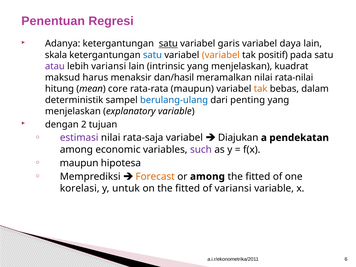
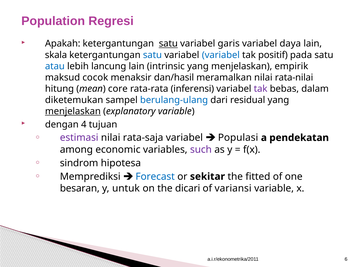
Penentuan: Penentuan -> Population
Adanya: Adanya -> Apakah
variabel at (221, 55) colour: orange -> blue
atau colour: purple -> blue
lebih variansi: variansi -> lancung
kuadrat: kuadrat -> empirik
harus: harus -> cocok
rata-rata maupun: maupun -> inferensi
tak at (261, 89) colour: orange -> purple
deterministik: deterministik -> diketemukan
penting: penting -> residual
menjelaskan at (73, 111) underline: none -> present
2: 2 -> 4
Diajukan: Diajukan -> Populasi
maupun at (79, 163): maupun -> sindrom
Forecast colour: orange -> blue
or among: among -> sekitar
korelasi: korelasi -> besaran
on the fitted: fitted -> dicari
